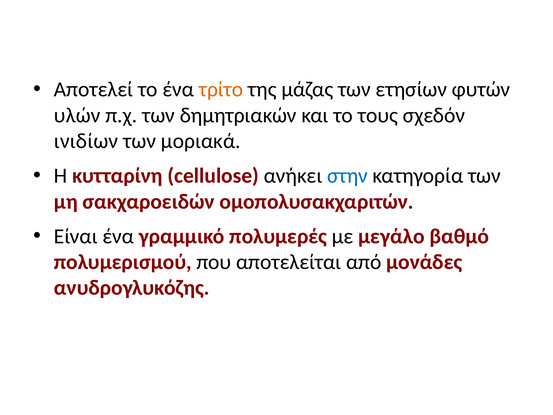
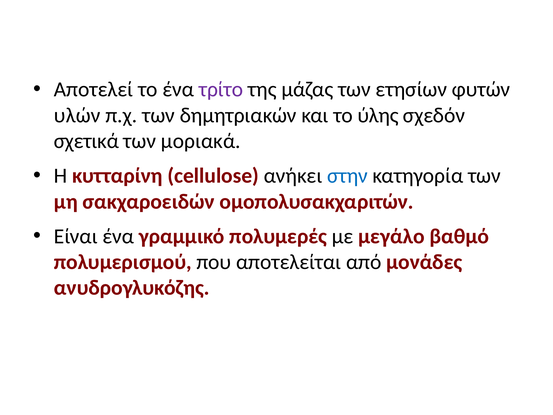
τρίτο colour: orange -> purple
τους: τους -> ύλης
ινιδίων: ινιδίων -> σχετικά
